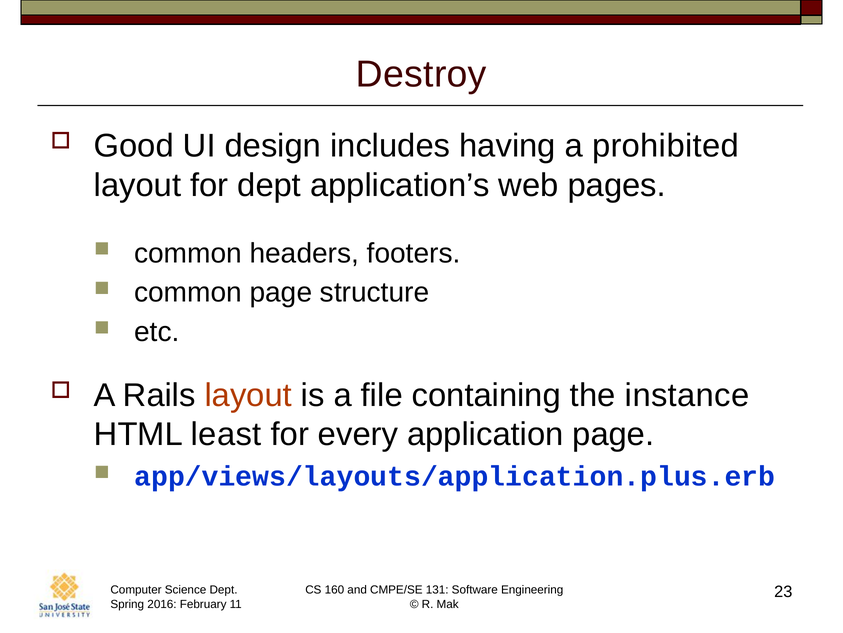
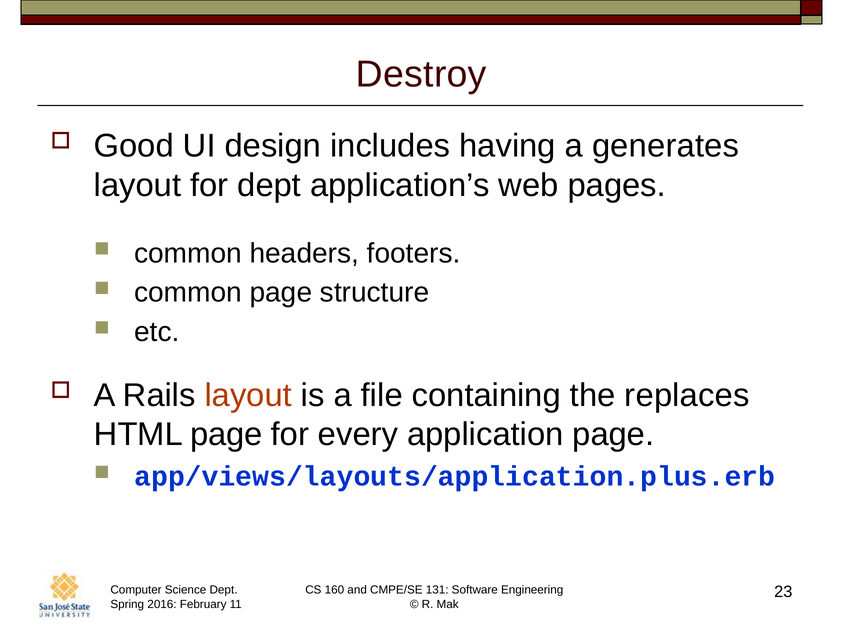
prohibited: prohibited -> generates
instance: instance -> replaces
HTML least: least -> page
